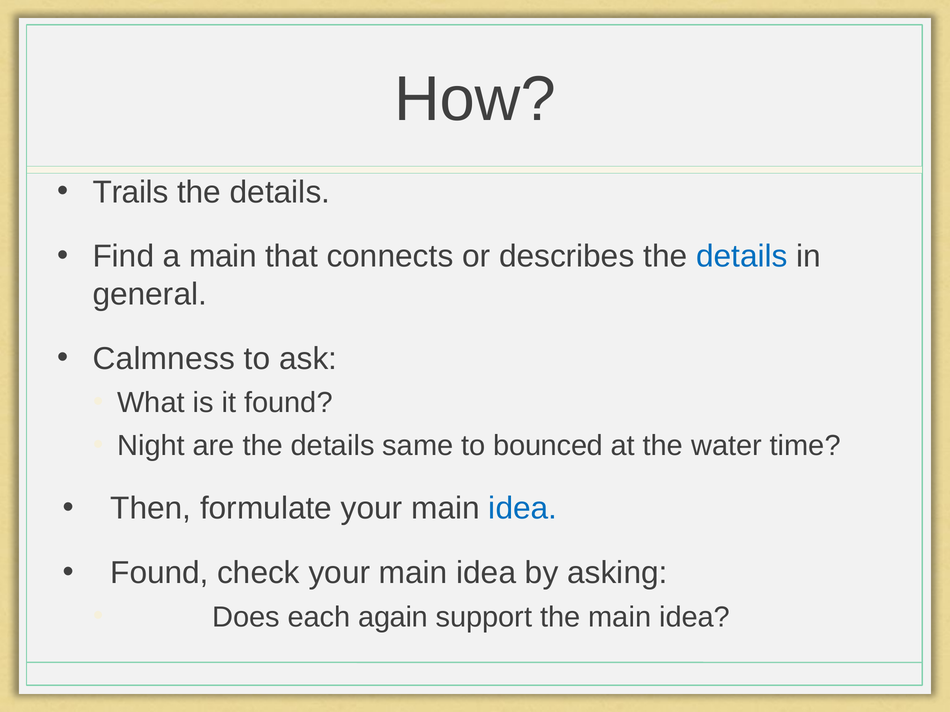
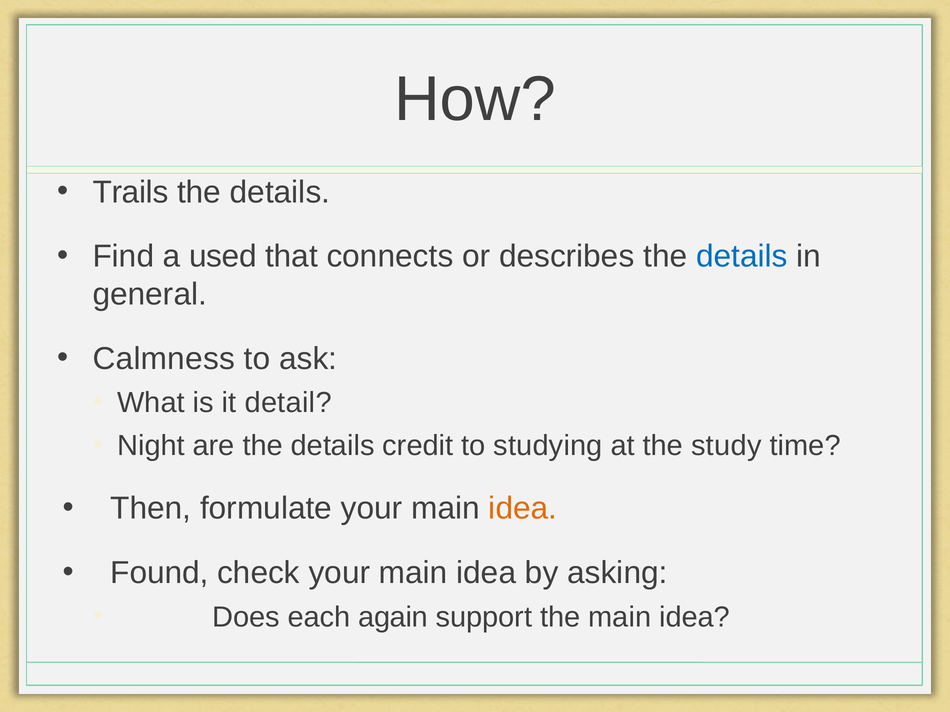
a main: main -> used
it found: found -> detail
same: same -> credit
bounced: bounced -> studying
water: water -> study
idea at (523, 509) colour: blue -> orange
